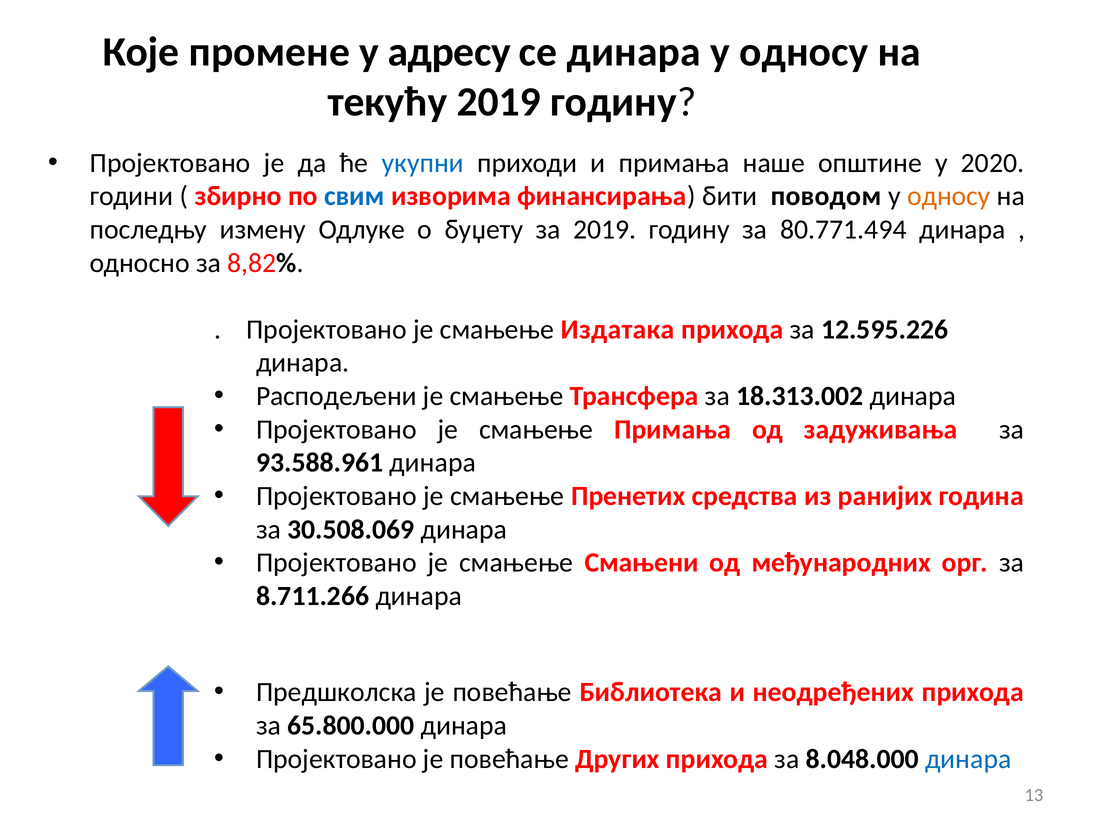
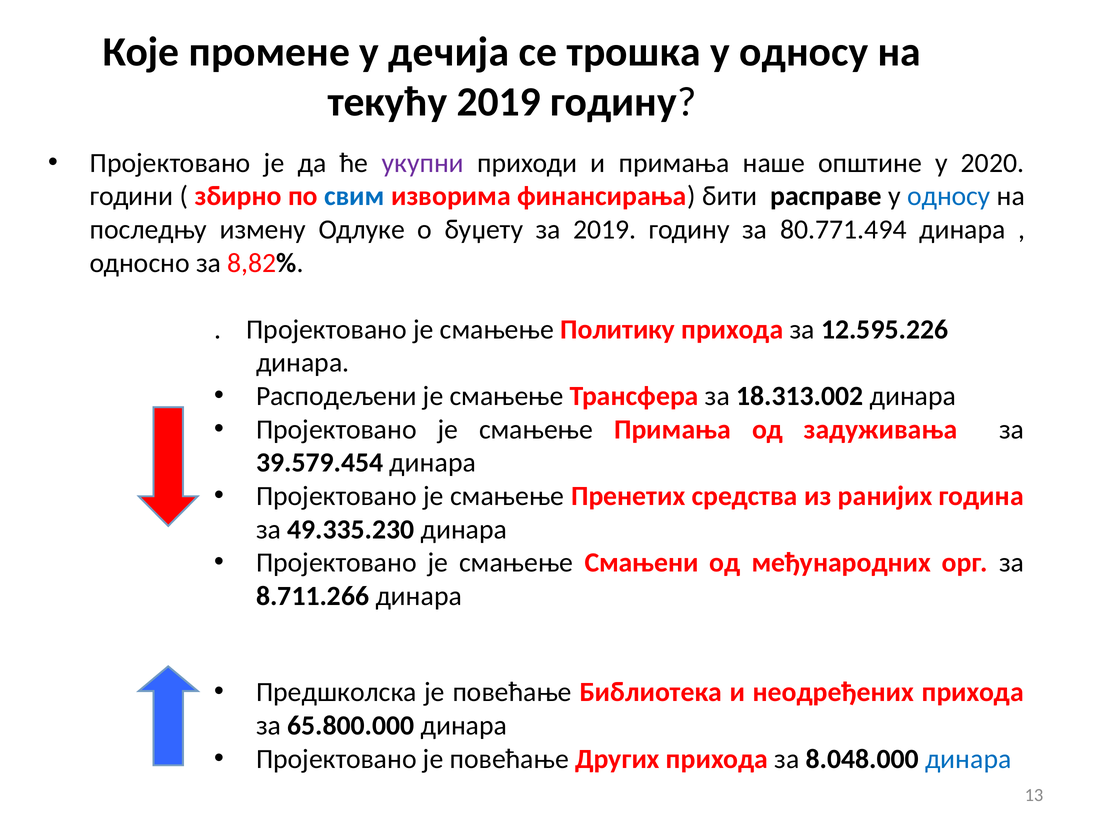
адресу: адресу -> дечија
се динара: динара -> трошка
укупни colour: blue -> purple
поводом: поводом -> расправе
односу at (949, 196) colour: orange -> blue
Издатака: Издатака -> Политику
93.588.961: 93.588.961 -> 39.579.454
30.508.069: 30.508.069 -> 49.335.230
